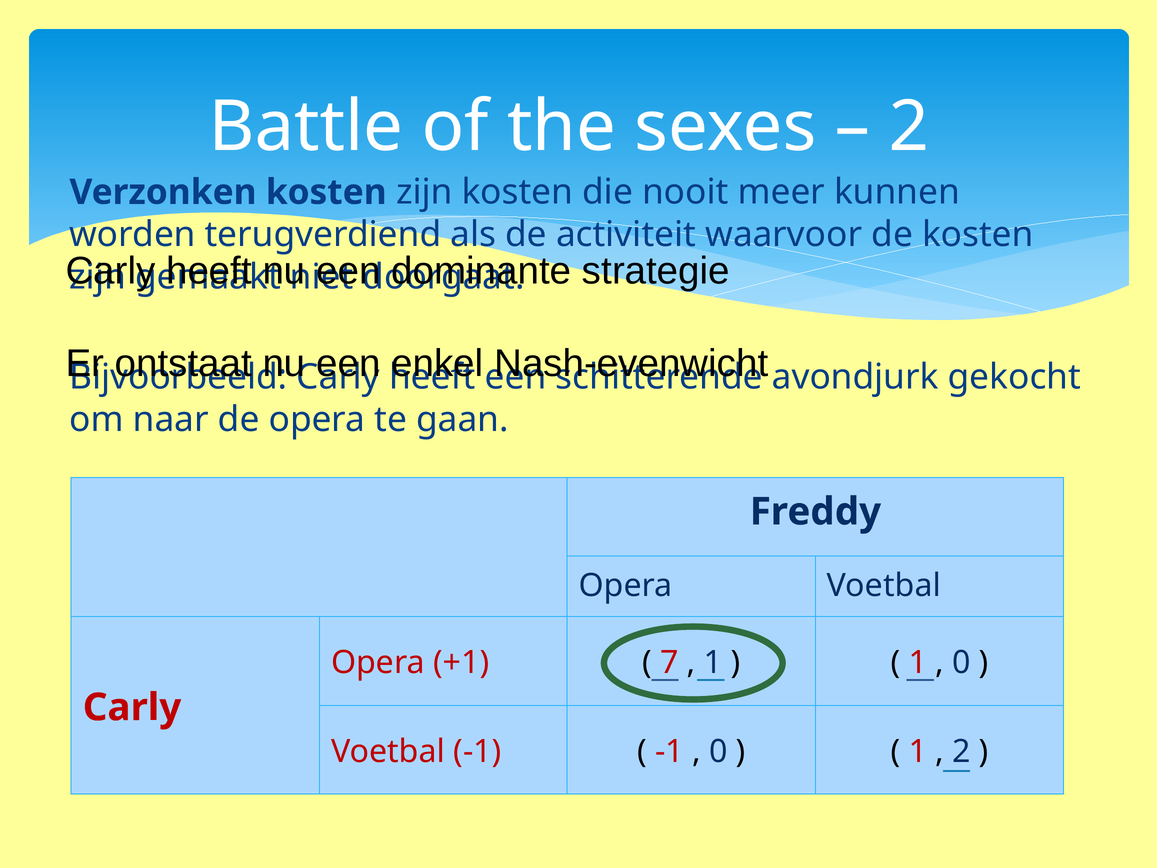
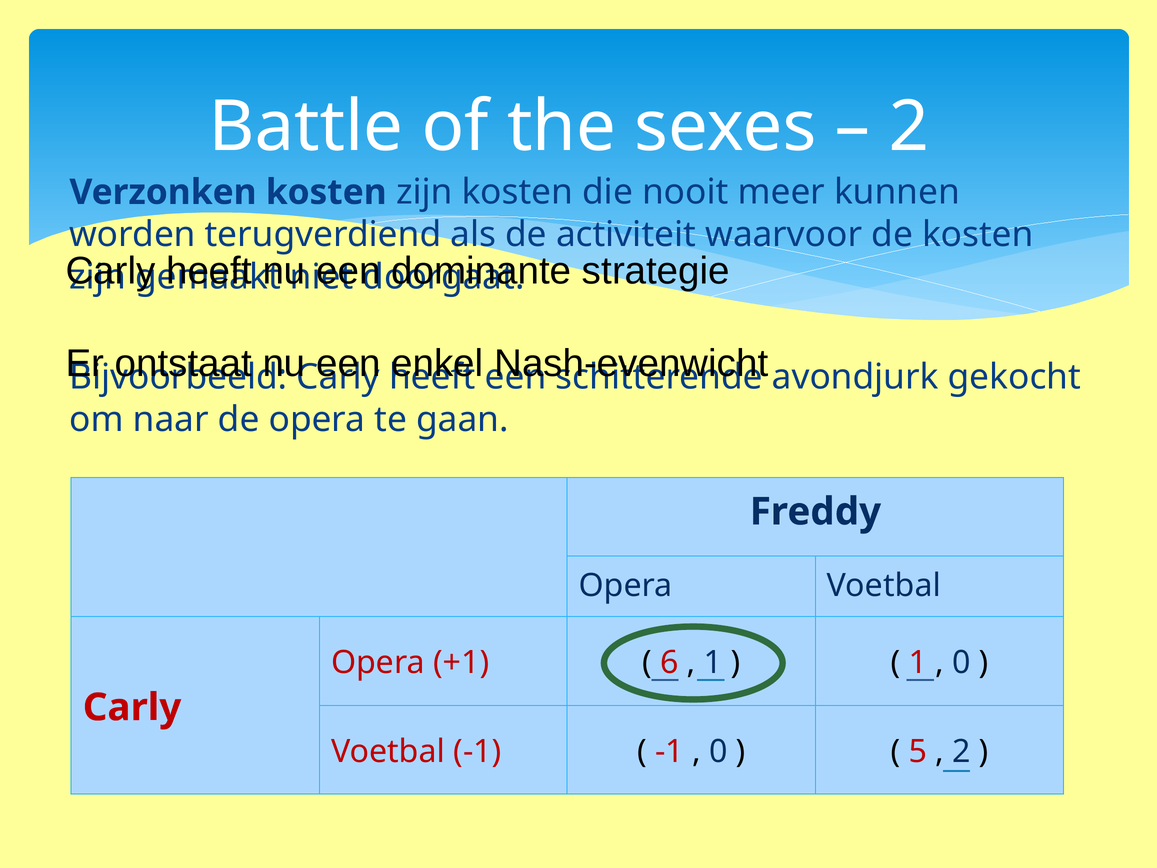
7: 7 -> 6
1 at (918, 751): 1 -> 5
